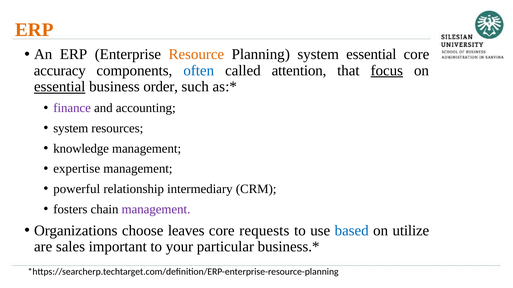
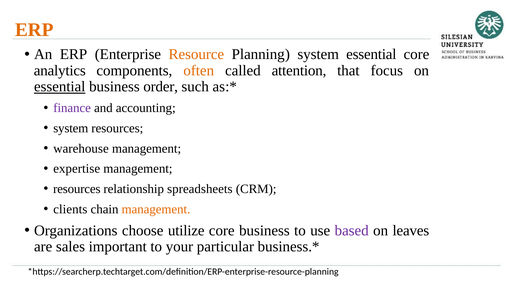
accuracy: accuracy -> analytics
often colour: blue -> orange
focus underline: present -> none
knowledge: knowledge -> warehouse
powerful at (77, 189): powerful -> resources
intermediary: intermediary -> spreadsheets
fosters: fosters -> clients
management at (156, 210) colour: purple -> orange
leaves: leaves -> utilize
core requests: requests -> business
based colour: blue -> purple
utilize: utilize -> leaves
